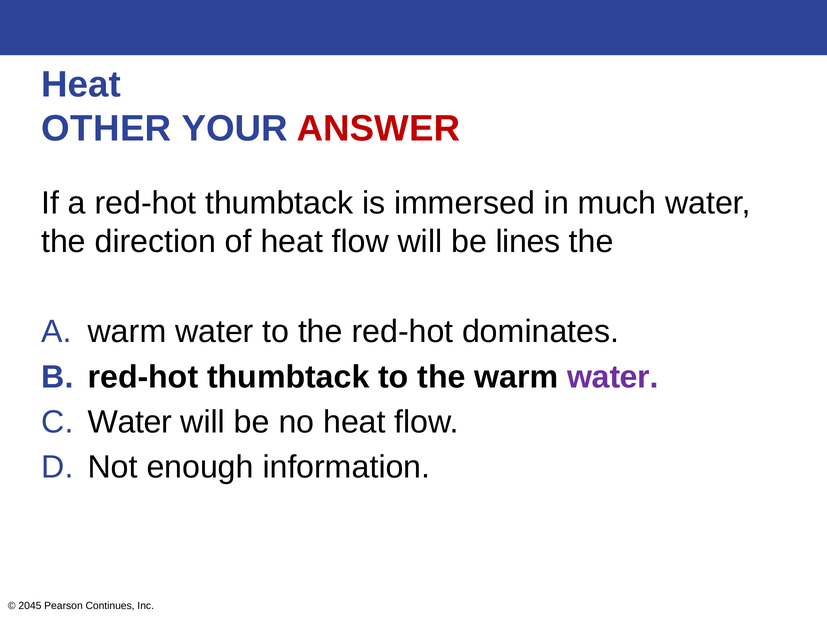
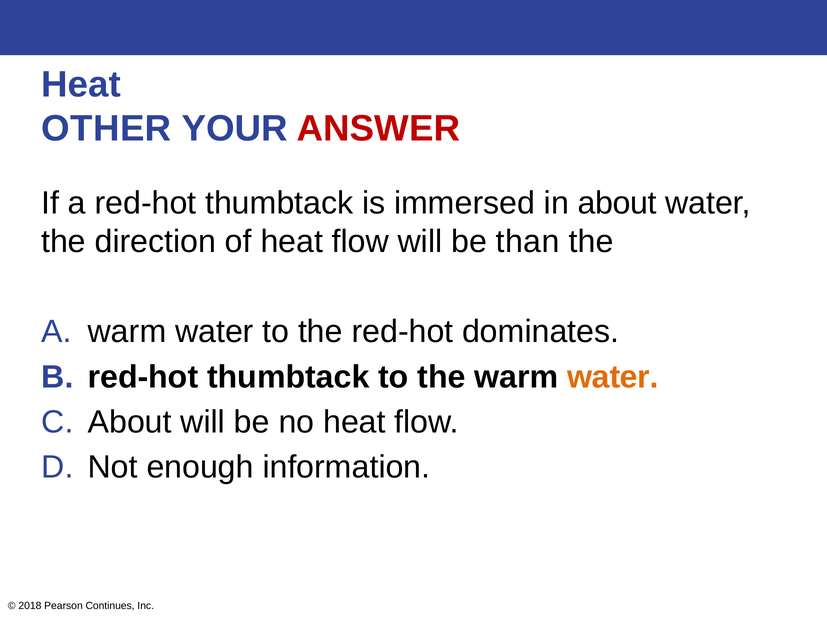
in much: much -> about
lines: lines -> than
water at (613, 377) colour: purple -> orange
Water at (130, 422): Water -> About
2045: 2045 -> 2018
